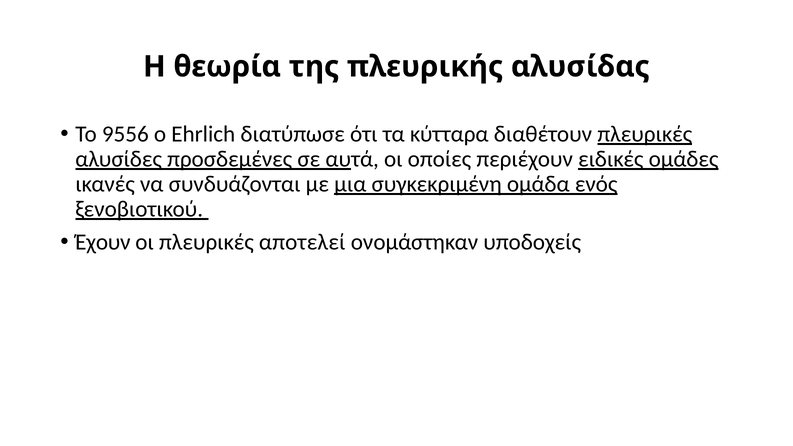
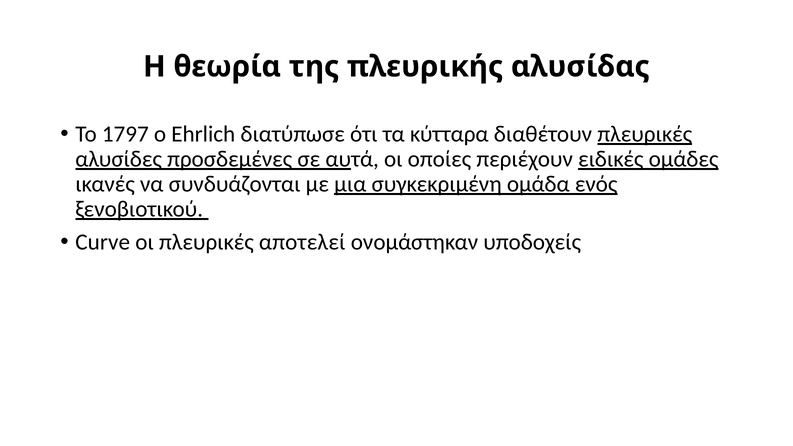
9556: 9556 -> 1797
Έχουν: Έχουν -> Curve
